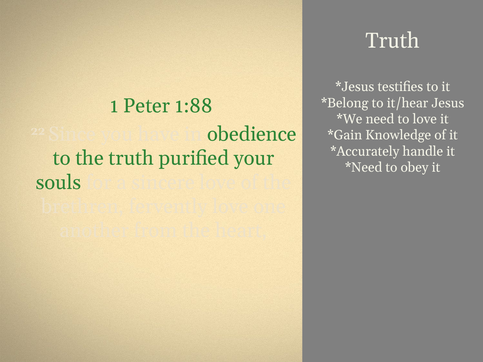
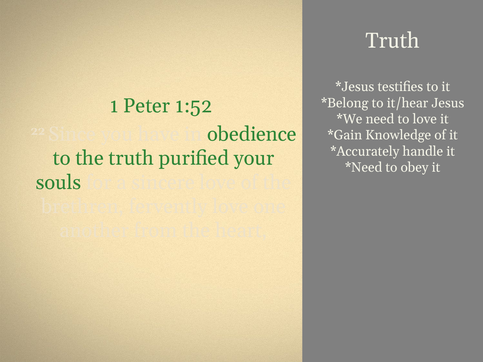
1:88: 1:88 -> 1:52
